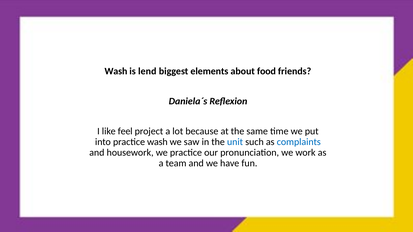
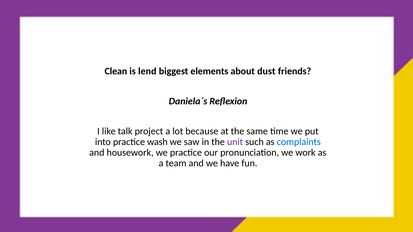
Wash at (116, 71): Wash -> Clean
food: food -> dust
feel: feel -> talk
unit colour: blue -> purple
